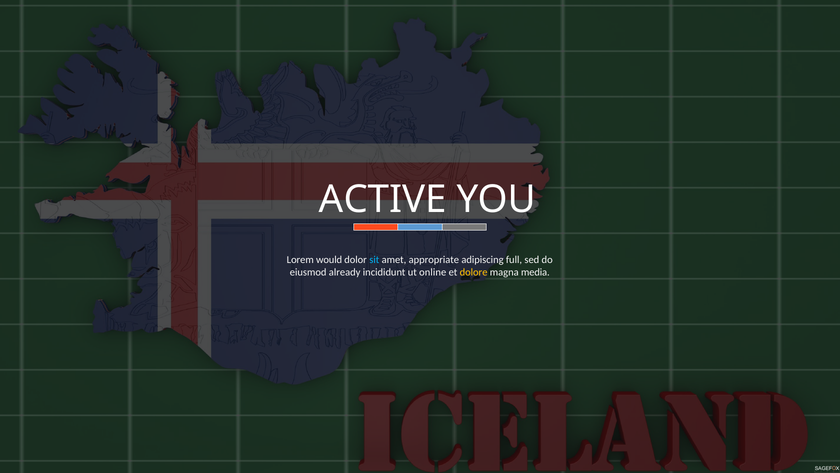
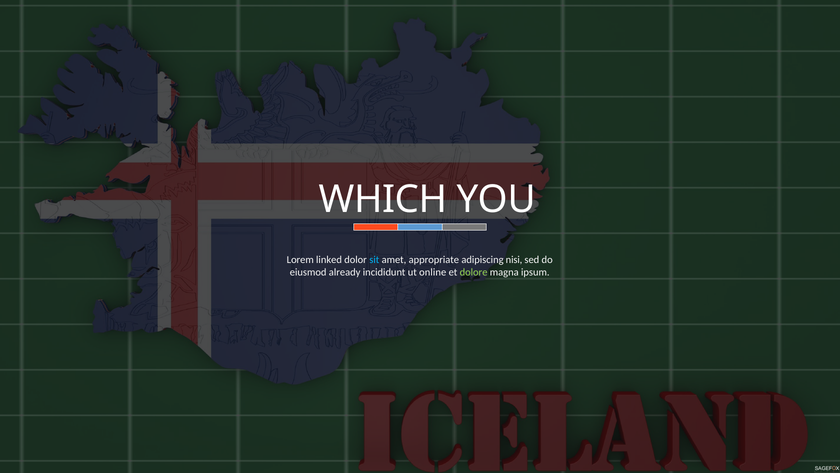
ACTIVE: ACTIVE -> WHICH
would: would -> linked
full: full -> nisi
dolore colour: yellow -> light green
media: media -> ipsum
